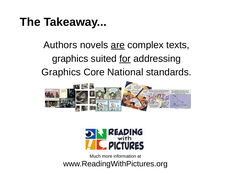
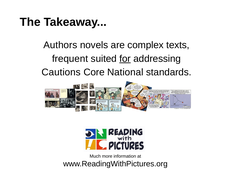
are underline: present -> none
graphics at (70, 59): graphics -> frequent
Graphics at (61, 72): Graphics -> Cautions
